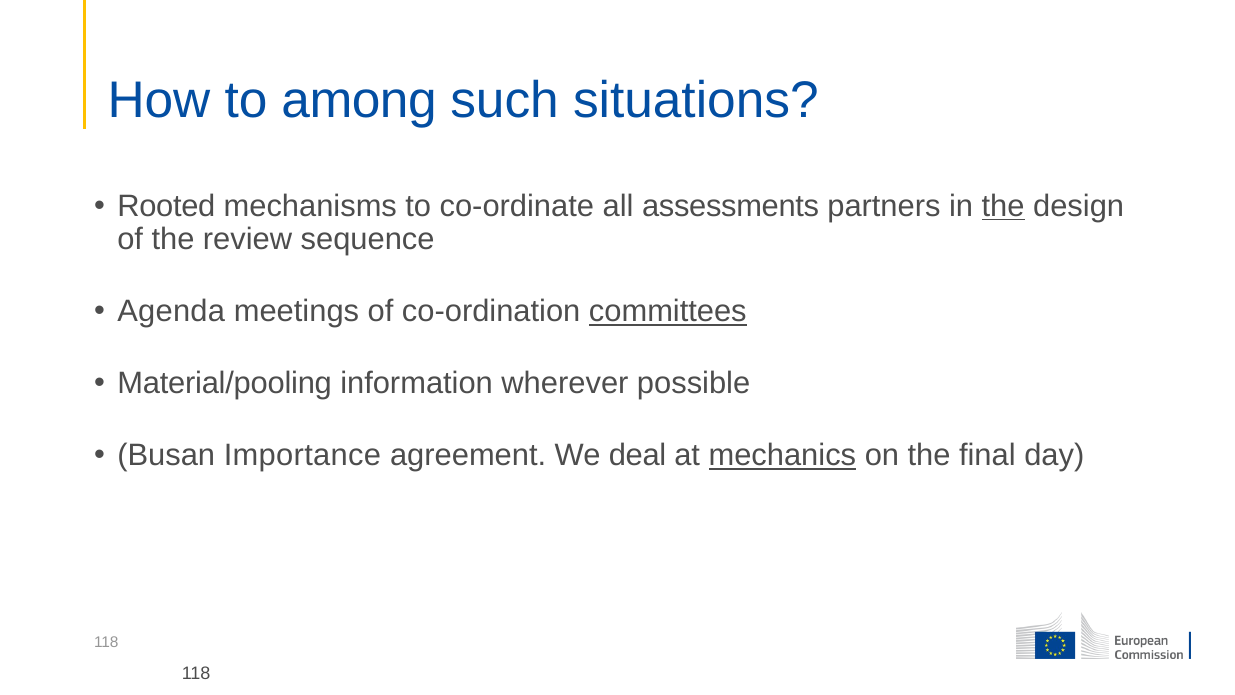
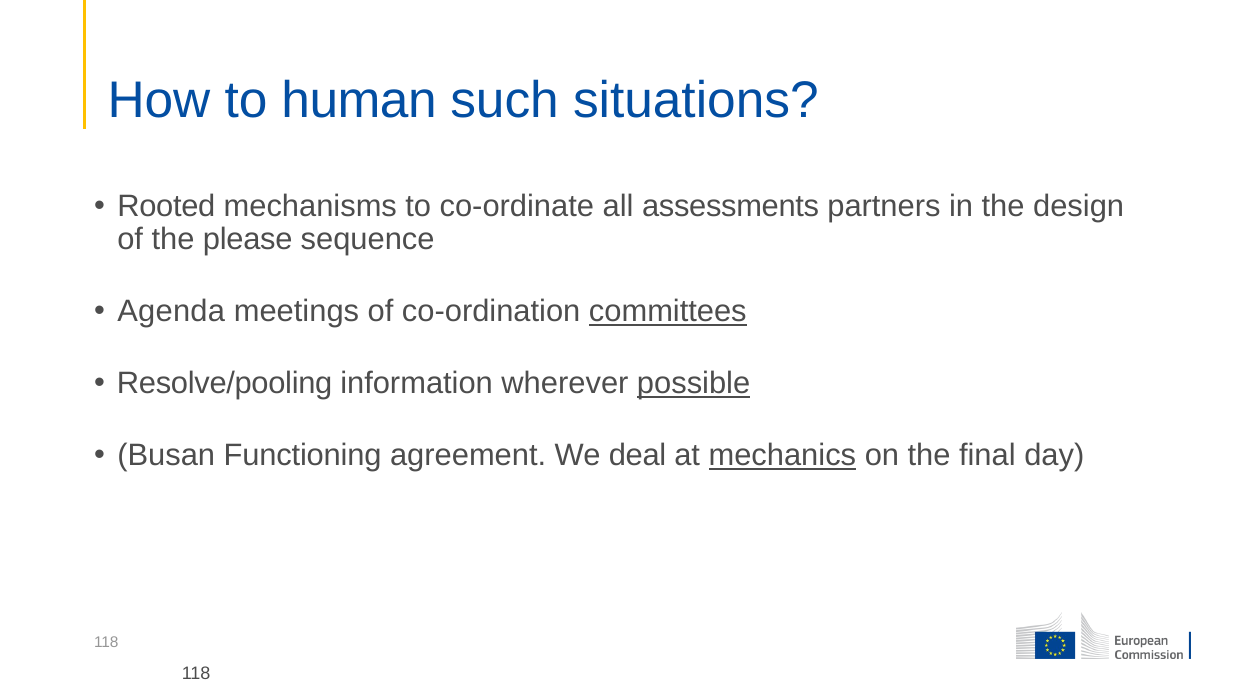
among: among -> human
the at (1003, 206) underline: present -> none
review: review -> please
Material/pooling: Material/pooling -> Resolve/pooling
possible underline: none -> present
Importance: Importance -> Functioning
